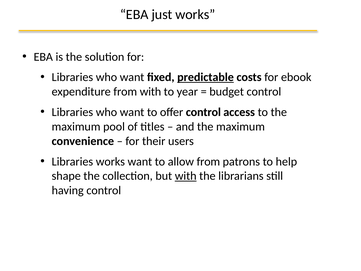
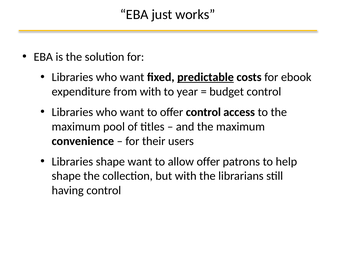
Libraries works: works -> shape
allow from: from -> offer
with at (186, 176) underline: present -> none
